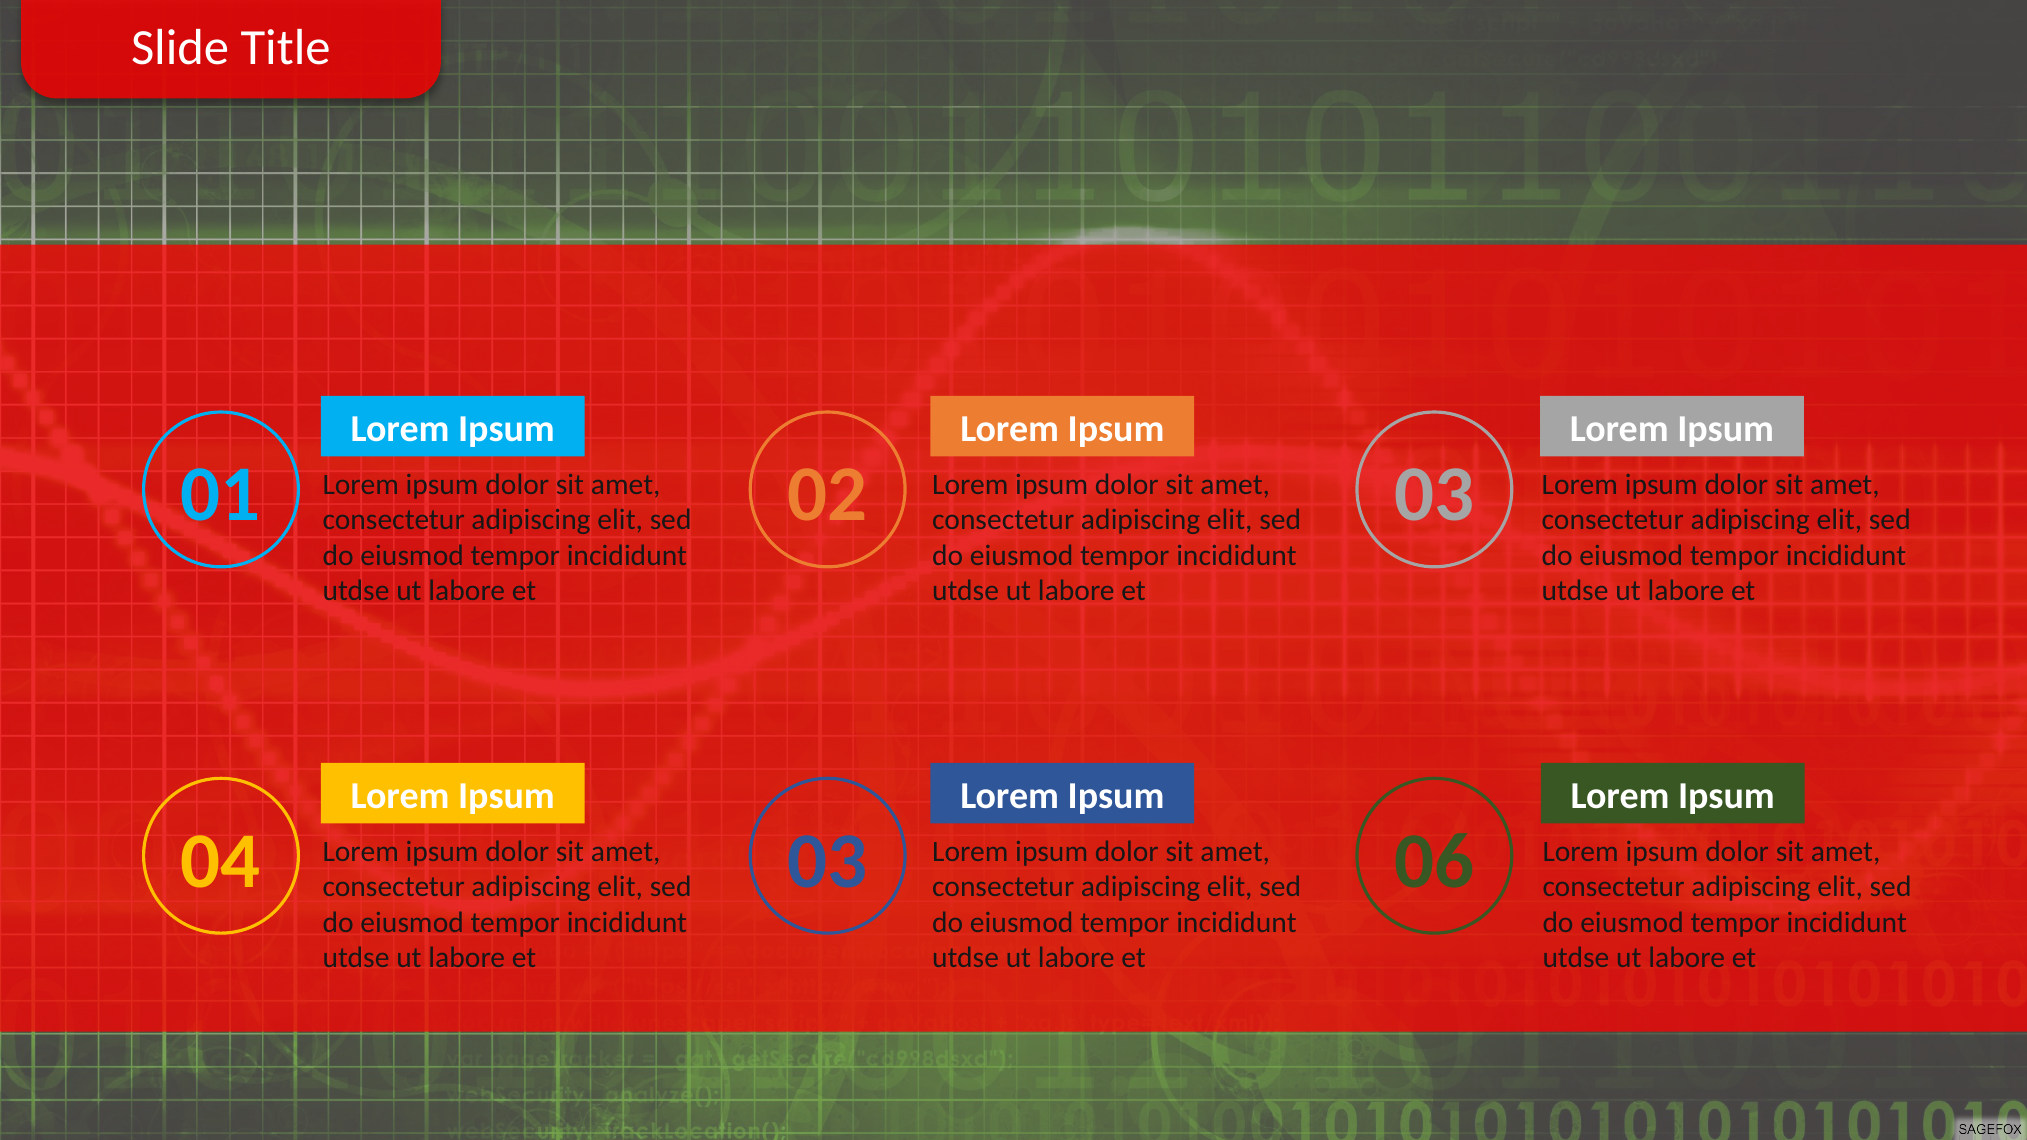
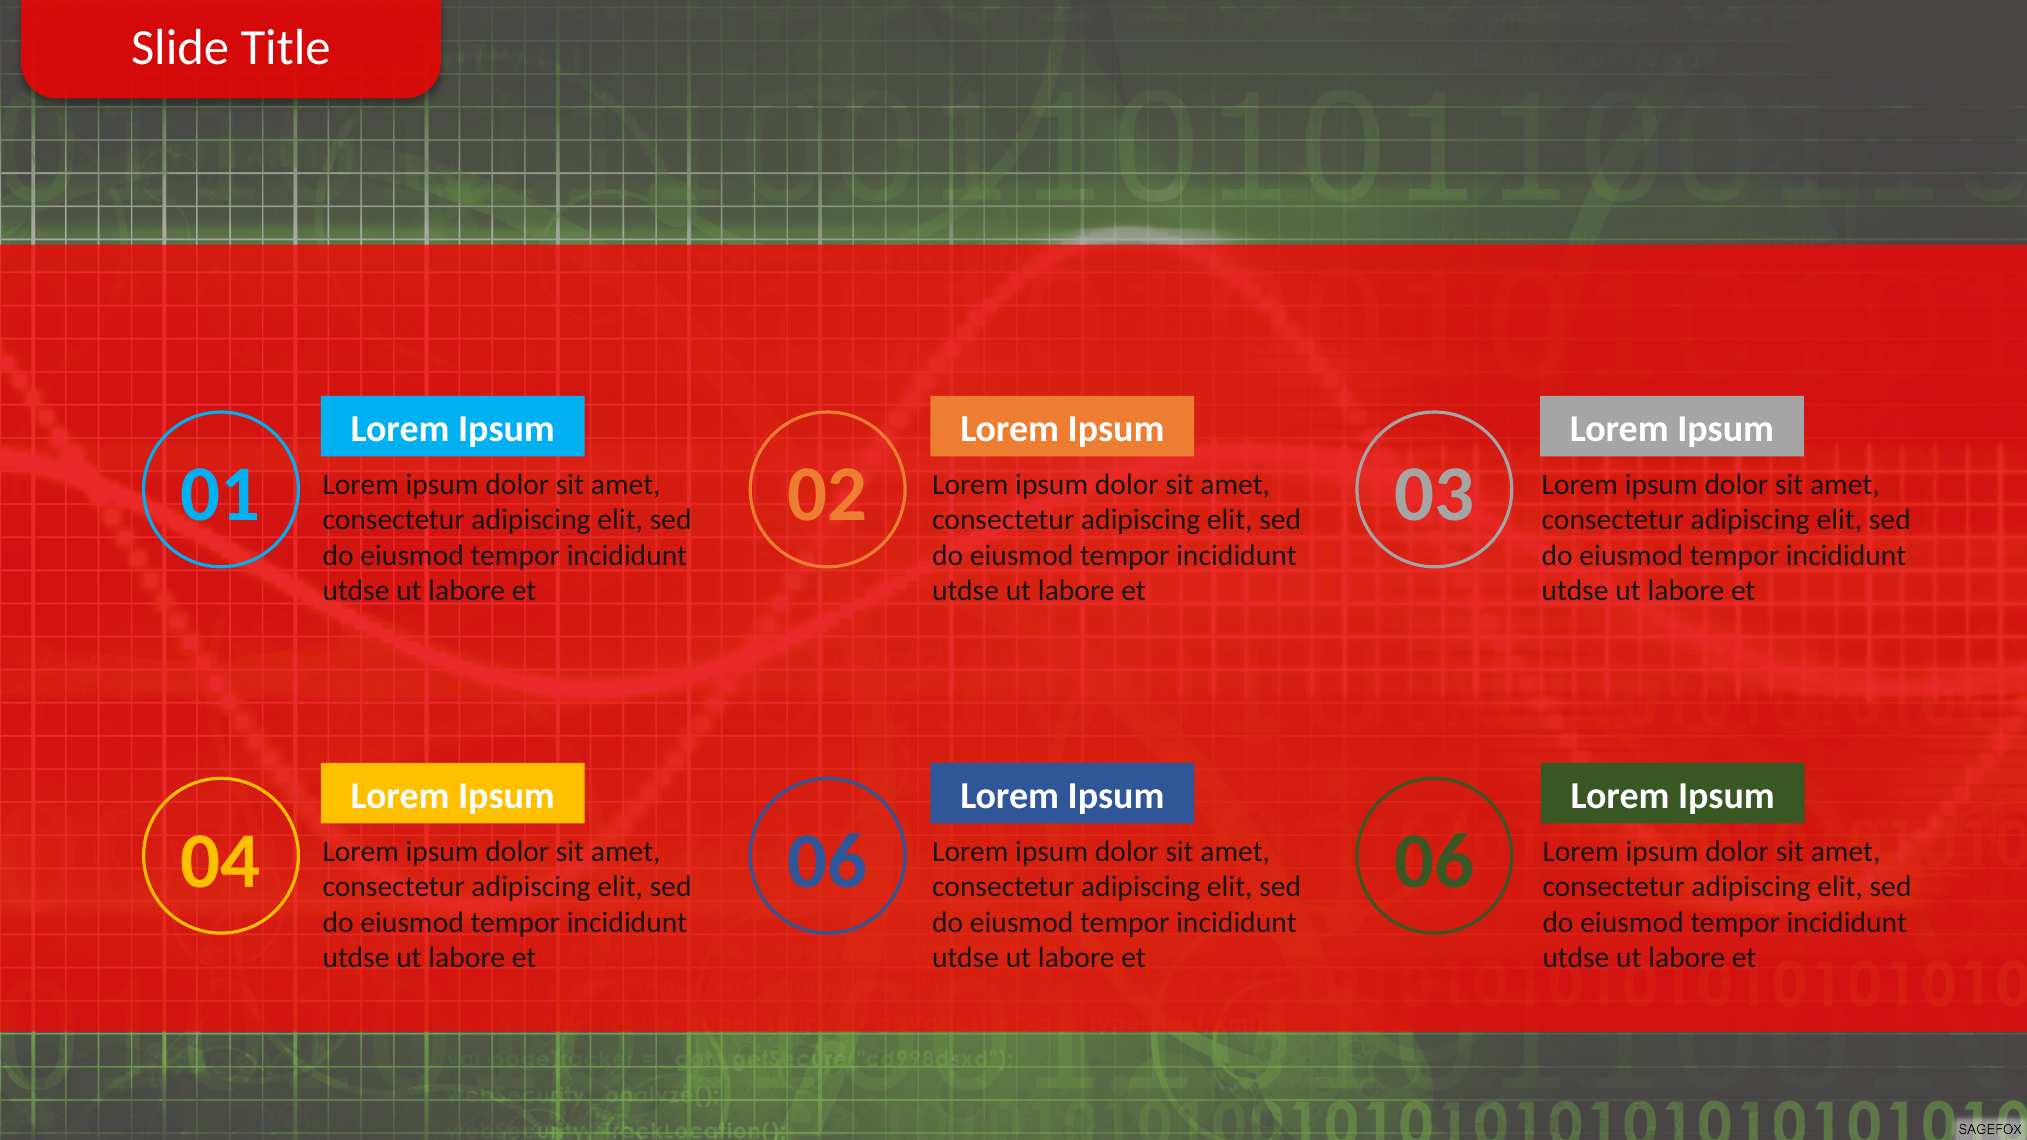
04 03: 03 -> 06
